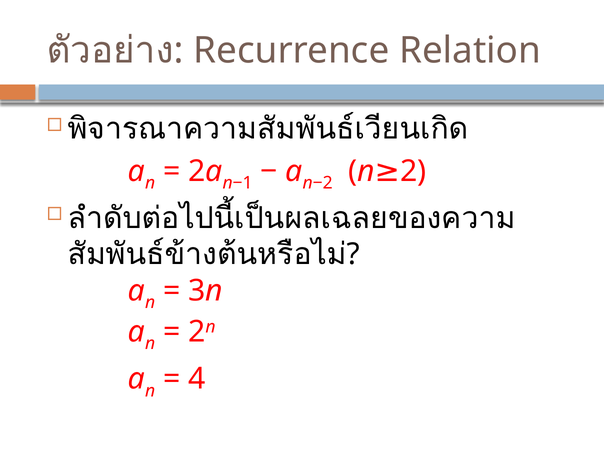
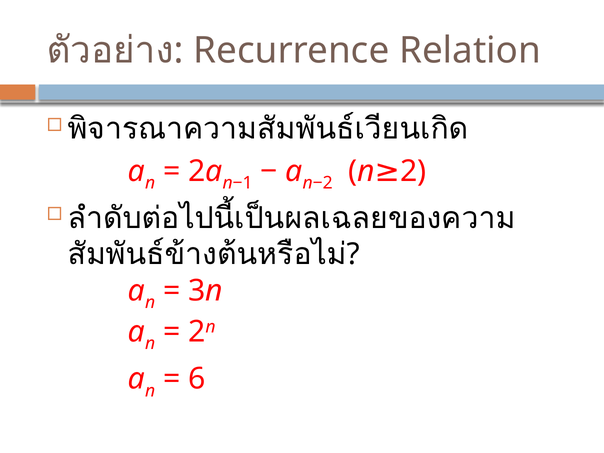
4: 4 -> 6
